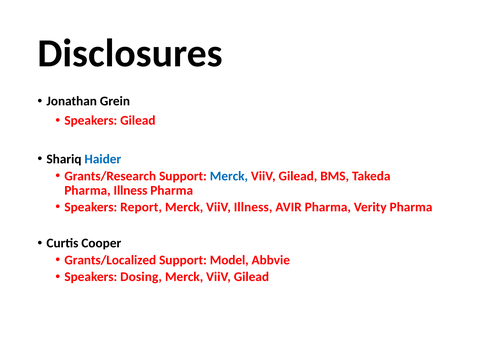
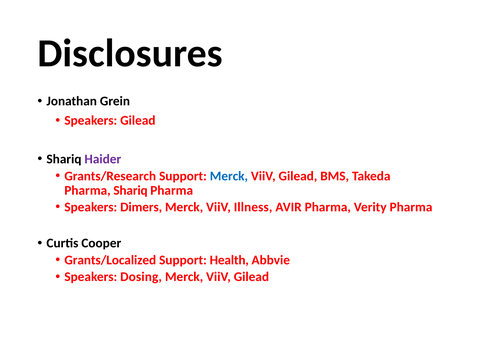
Haider colour: blue -> purple
Pharma Illness: Illness -> Shariq
Report: Report -> Dimers
Model: Model -> Health
